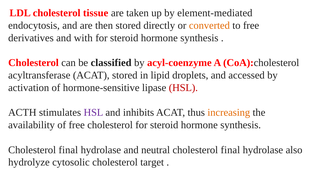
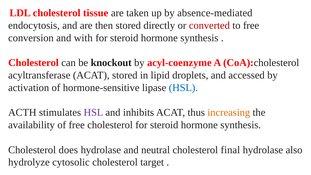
element-mediated: element-mediated -> absence-mediated
converted colour: orange -> red
derivatives: derivatives -> conversion
classified: classified -> knockout
HSL at (183, 88) colour: red -> blue
final at (68, 150): final -> does
